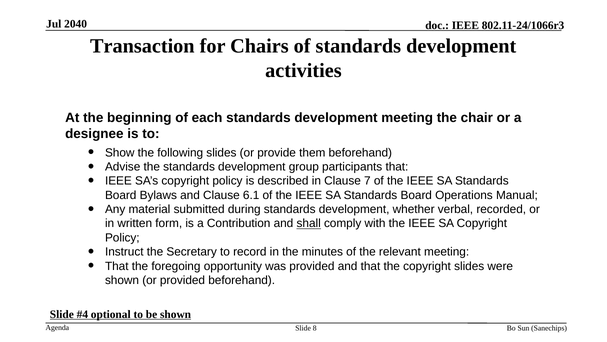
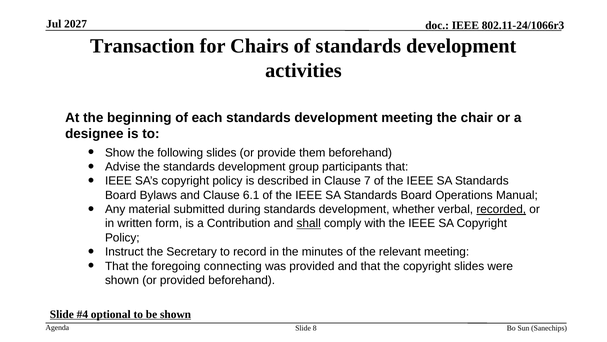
2040: 2040 -> 2027
recorded underline: none -> present
opportunity: opportunity -> connecting
